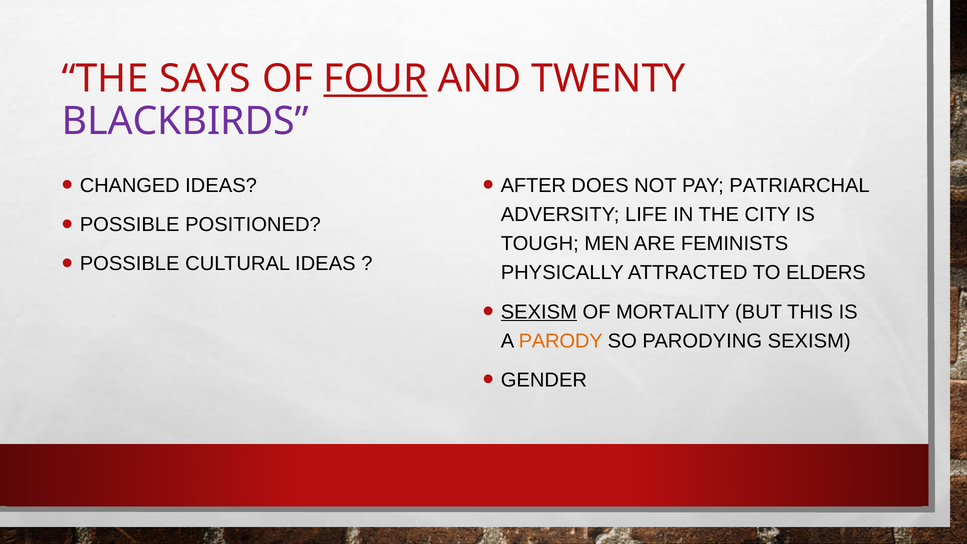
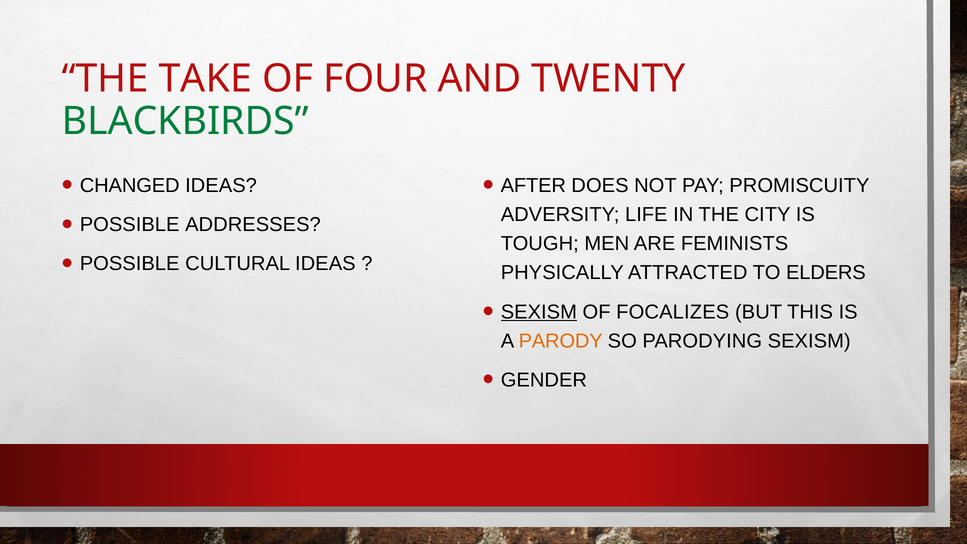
SAYS: SAYS -> TAKE
FOUR underline: present -> none
BLACKBIRDS colour: purple -> green
PATRIARCHAL: PATRIARCHAL -> PROMISCUITY
POSITIONED: POSITIONED -> ADDRESSES
MORTALITY: MORTALITY -> FOCALIZES
